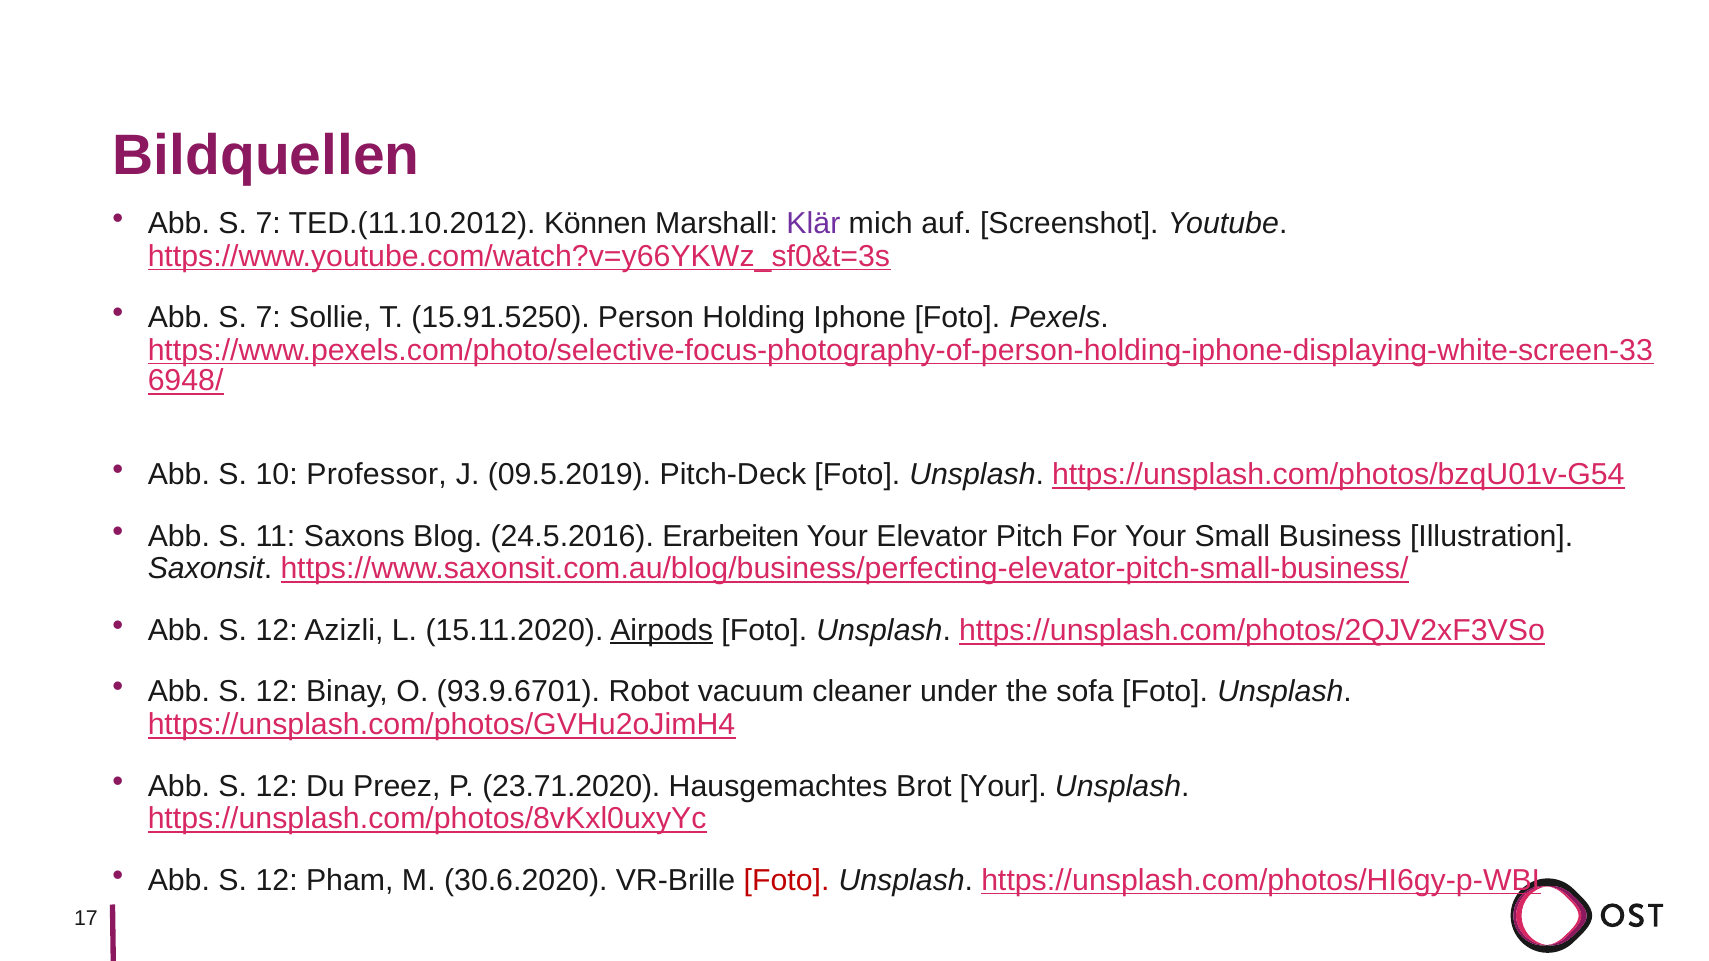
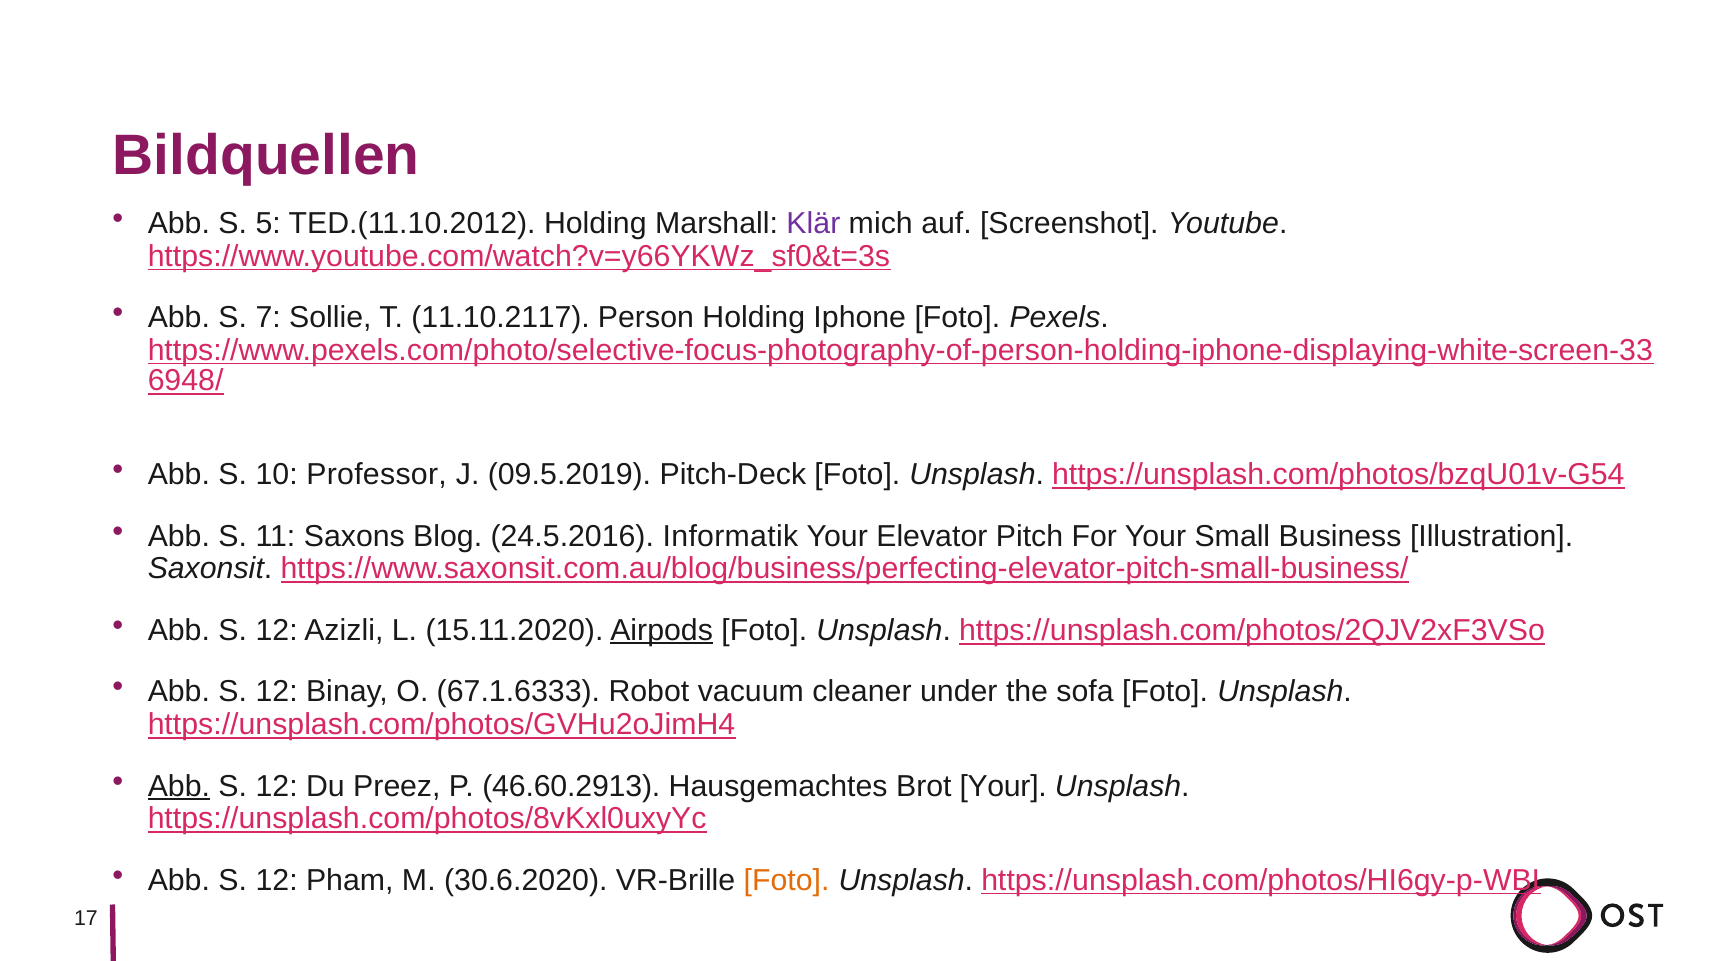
7 at (268, 223): 7 -> 5
TED.(11.10.2012 Können: Können -> Holding
15.91.5250: 15.91.5250 -> 11.10.2117
Erarbeiten: Erarbeiten -> Informatik
93.9.6701: 93.9.6701 -> 67.1.6333
Abb at (179, 786) underline: none -> present
23.71.2020: 23.71.2020 -> 46.60.2913
Foto at (787, 880) colour: red -> orange
